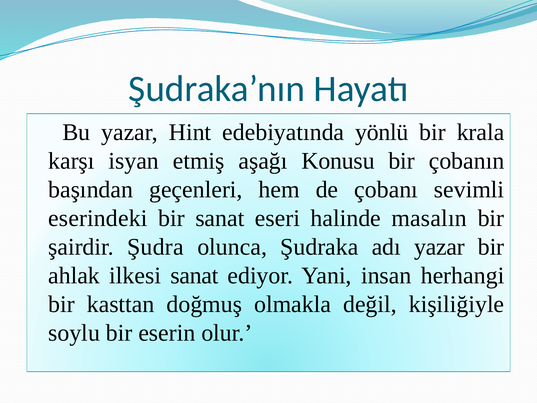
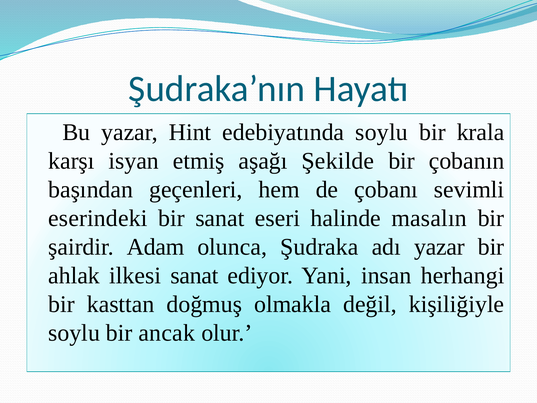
edebiyatında yönlü: yönlü -> soylu
Konusu: Konusu -> Şekilde
Şudra: Şudra -> Adam
eserin: eserin -> ancak
